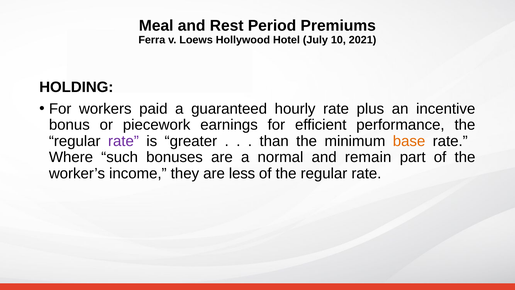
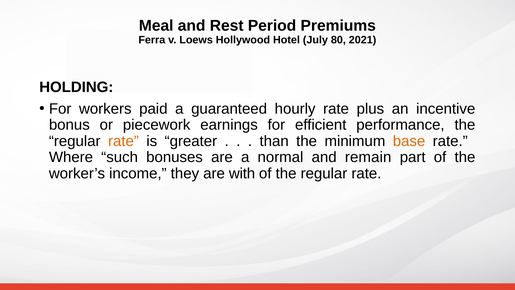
10: 10 -> 80
rate at (123, 141) colour: purple -> orange
less: less -> with
